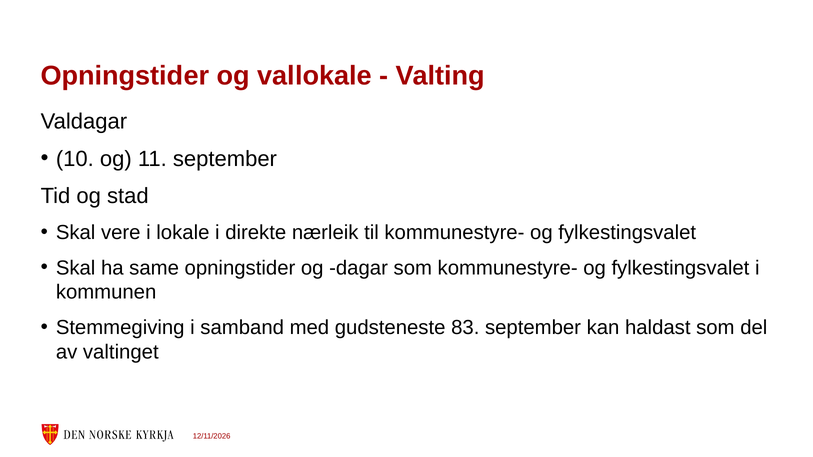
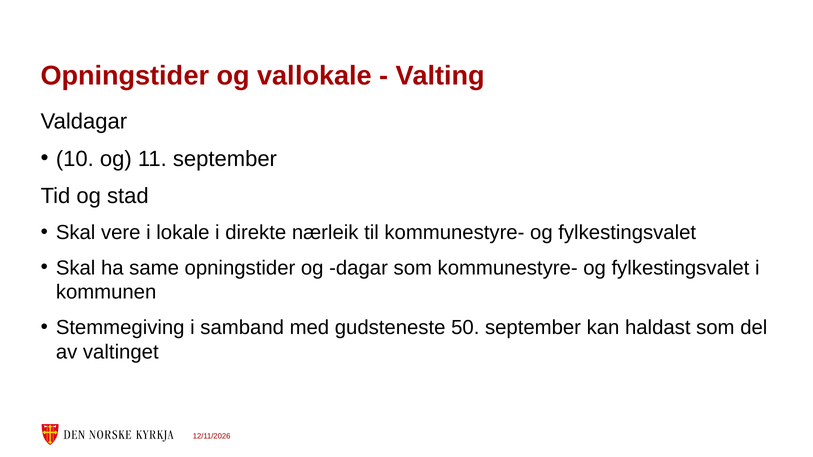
83: 83 -> 50
